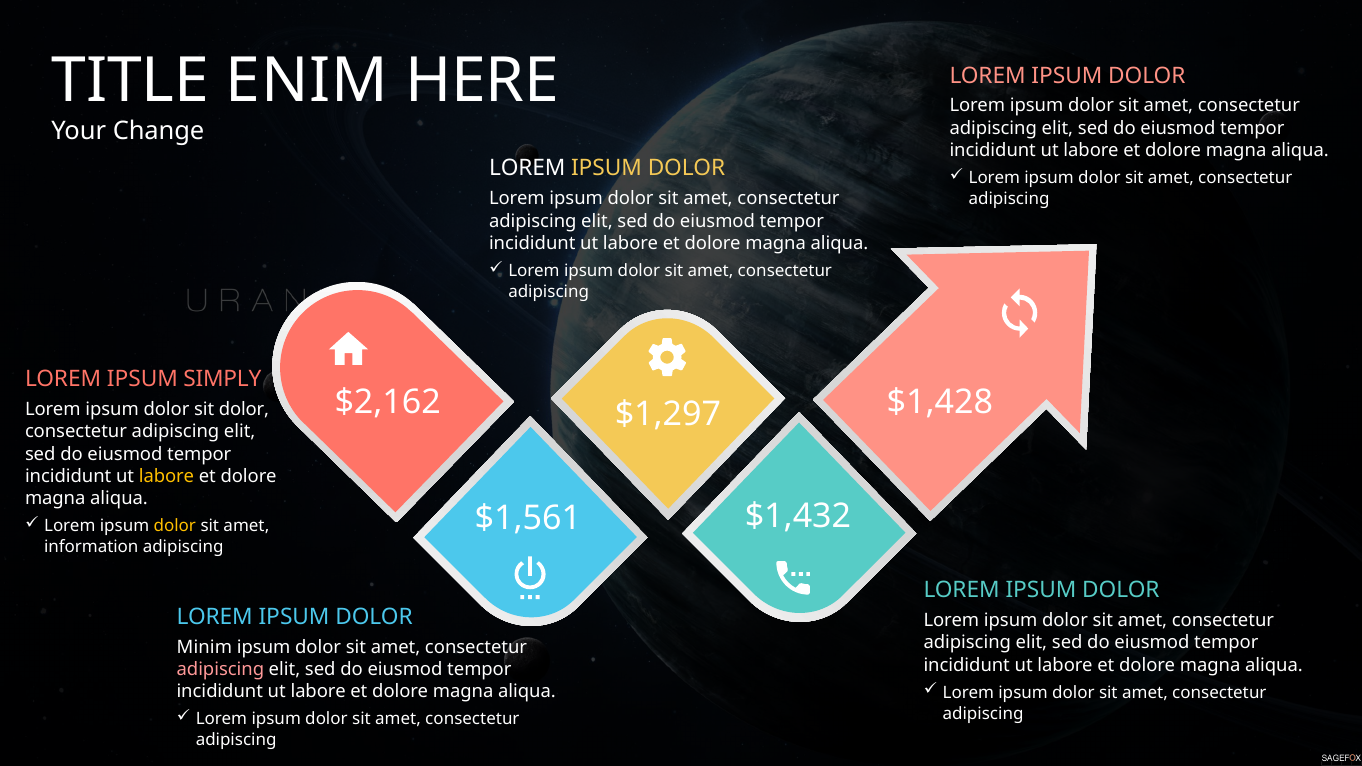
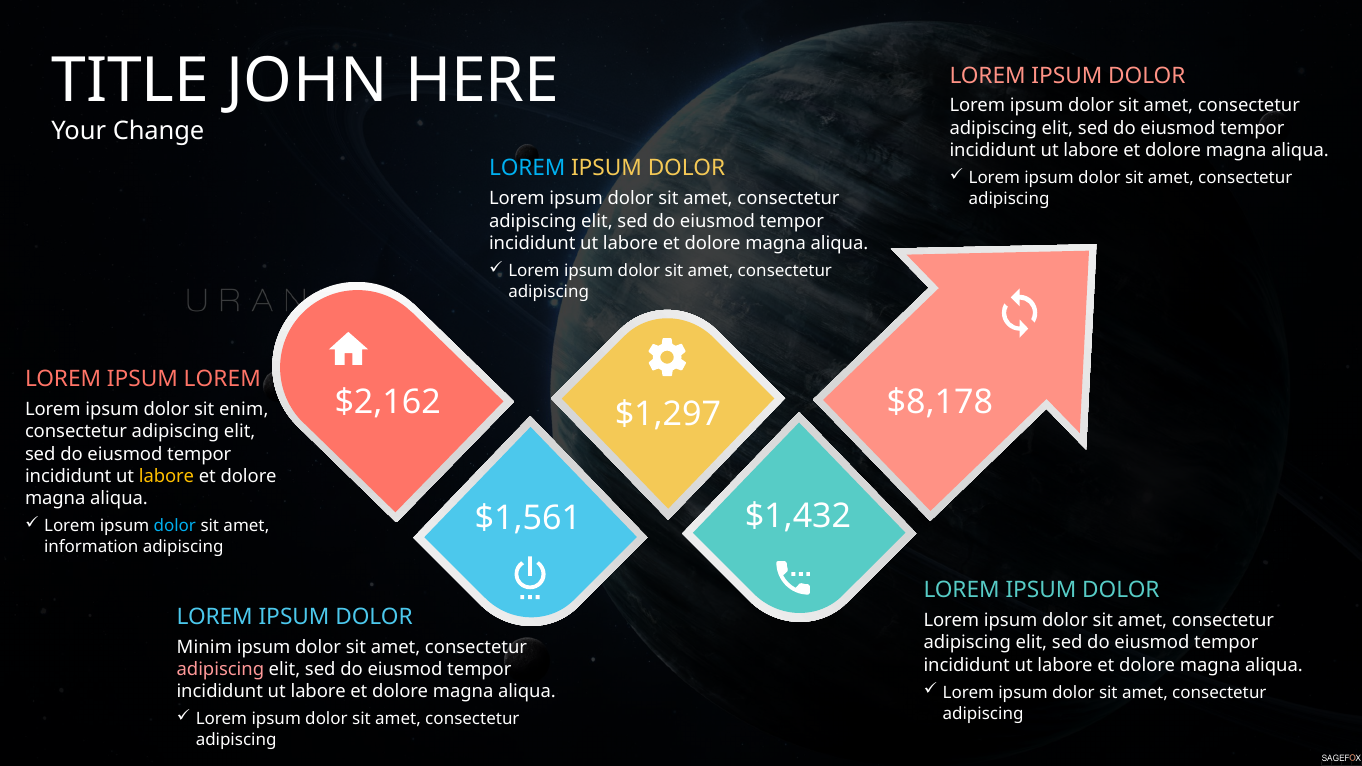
ENIM: ENIM -> JOHN
LOREM at (527, 169) colour: white -> light blue
IPSUM SIMPLY: SIMPLY -> LOREM
$1,428: $1,428 -> $8,178
sit dolor: dolor -> enim
dolor at (175, 526) colour: yellow -> light blue
